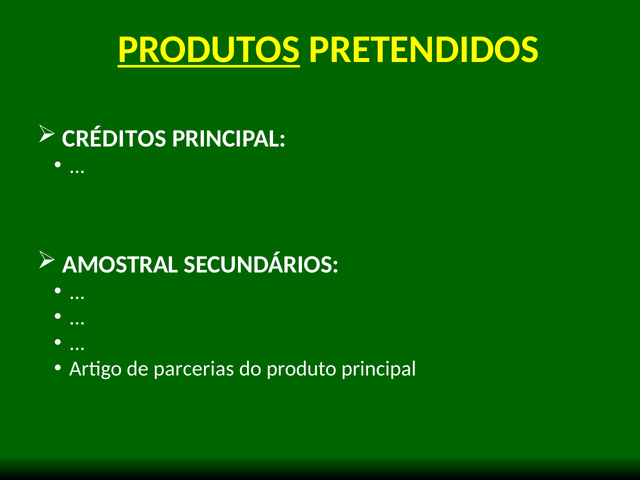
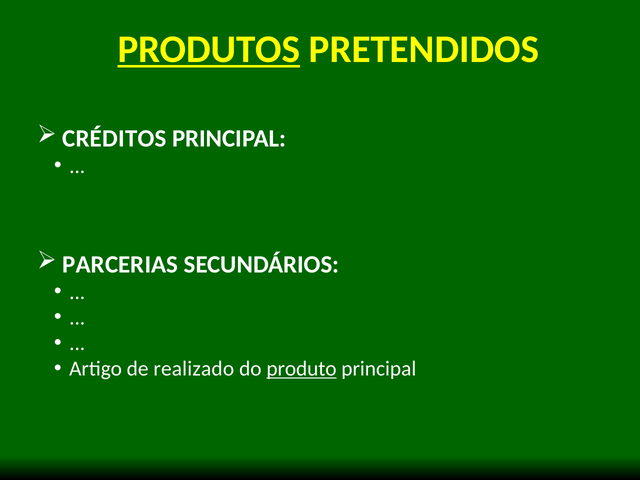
AMOSTRAL: AMOSTRAL -> PARCERIAS
parcerias: parcerias -> realizado
produto underline: none -> present
